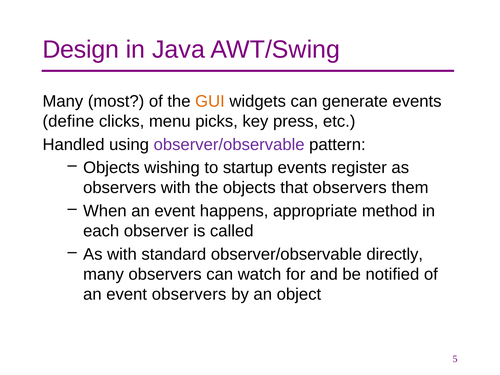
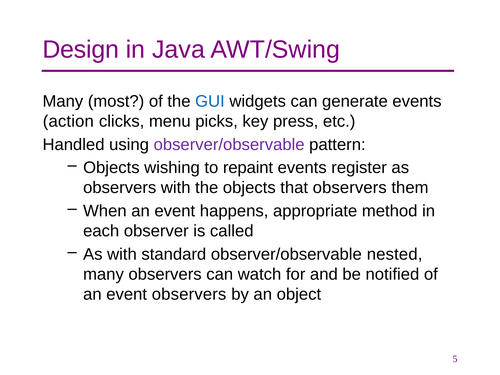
GUI colour: orange -> blue
define: define -> action
startup: startup -> repaint
directly: directly -> nested
